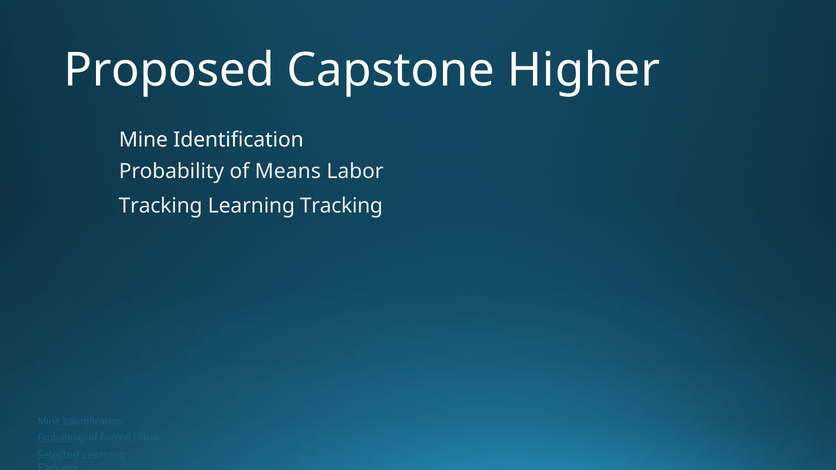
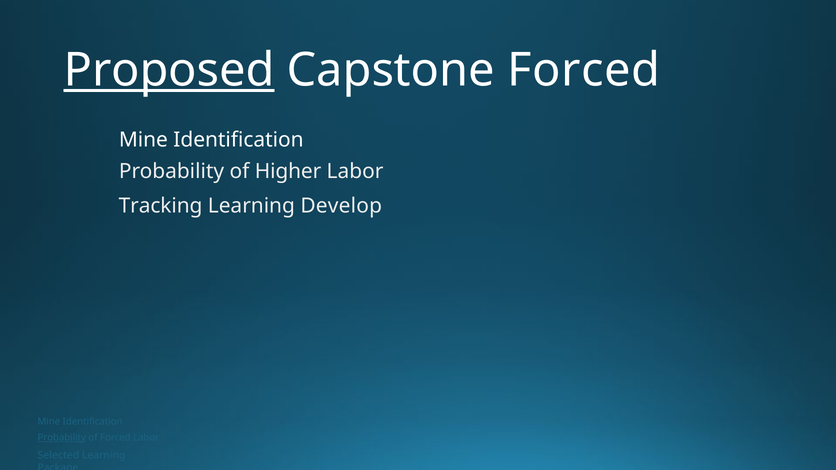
Proposed underline: none -> present
Capstone Higher: Higher -> Forced
Means: Means -> Higher
Learning Tracking: Tracking -> Develop
